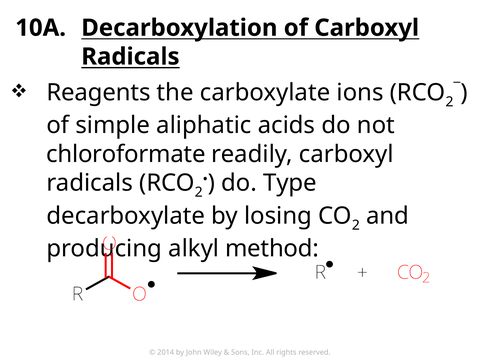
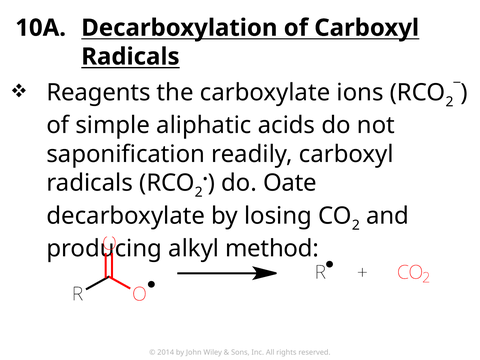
chloroformate: chloroformate -> saponification
Type: Type -> Oate
